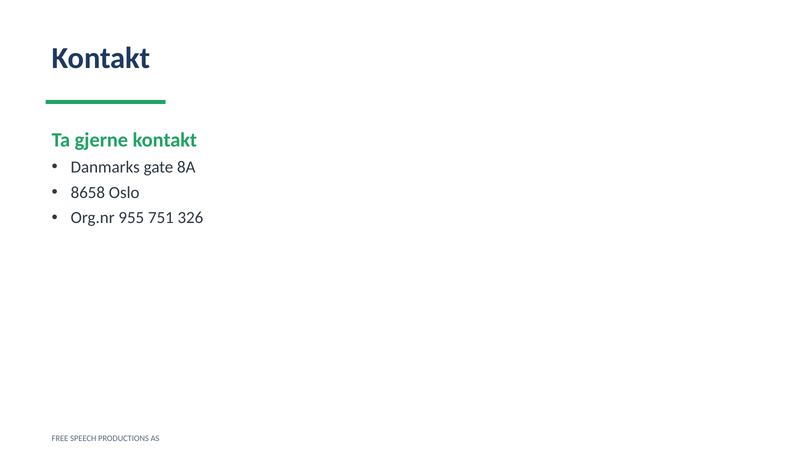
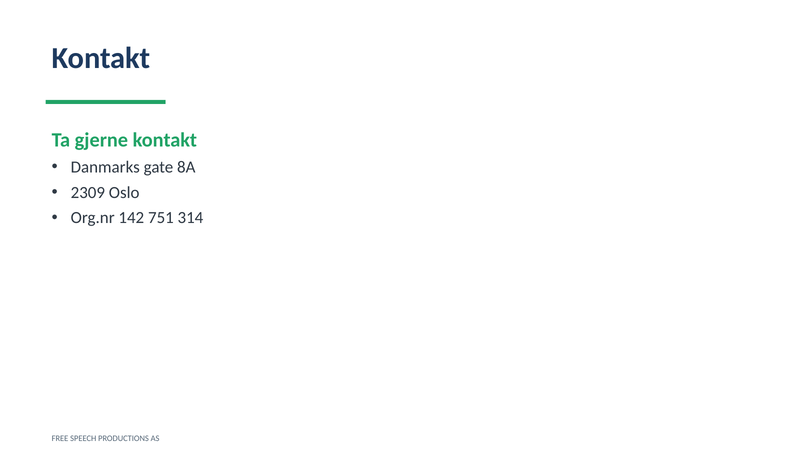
8658: 8658 -> 2309
955: 955 -> 142
326: 326 -> 314
